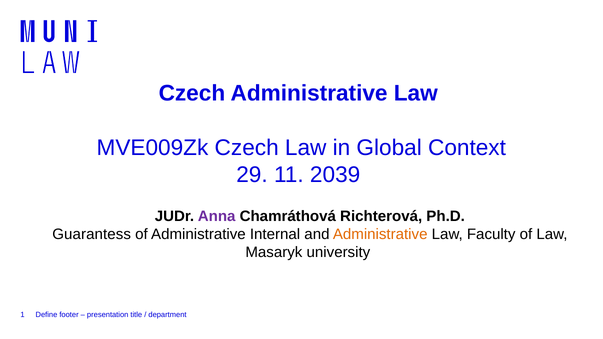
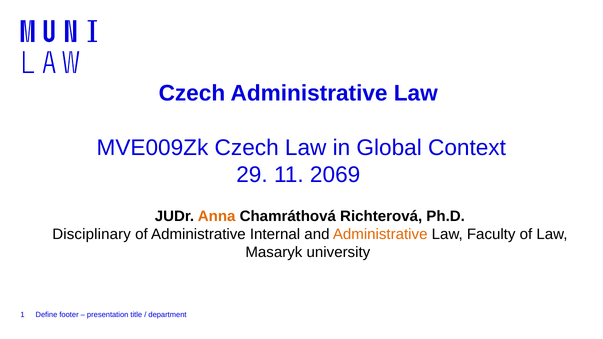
2039: 2039 -> 2069
Anna colour: purple -> orange
Guarantess: Guarantess -> Disciplinary
